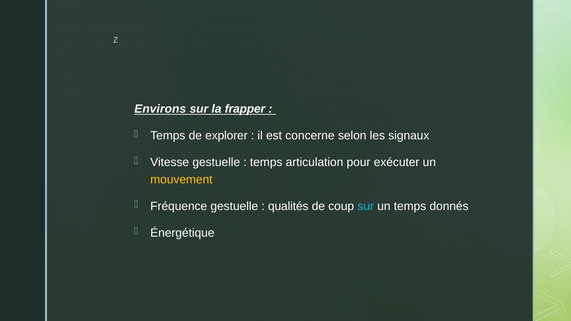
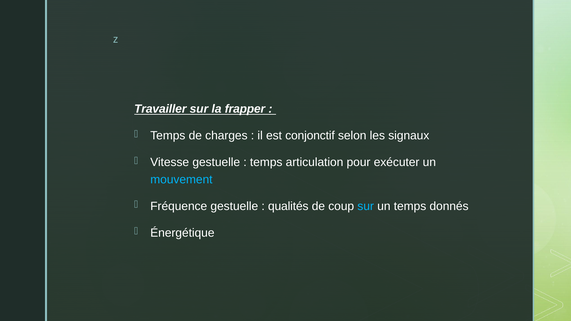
Environs: Environs -> Travailler
explorer: explorer -> charges
concerne: concerne -> conjonctif
mouvement colour: yellow -> light blue
